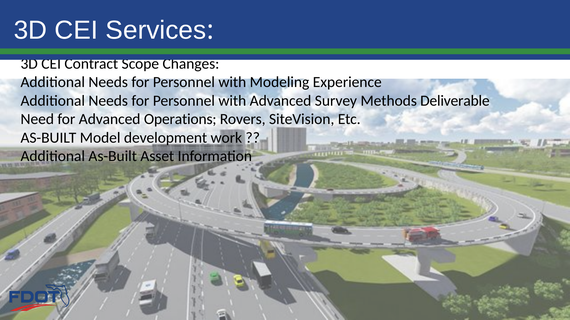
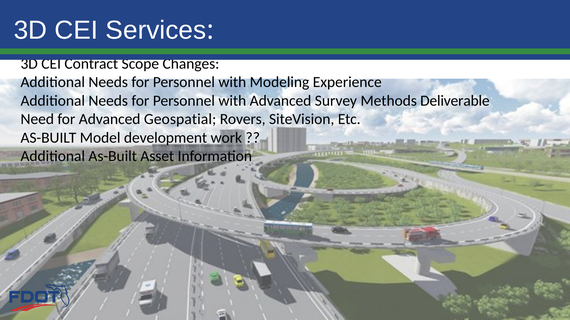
Operations: Operations -> Geospatial
